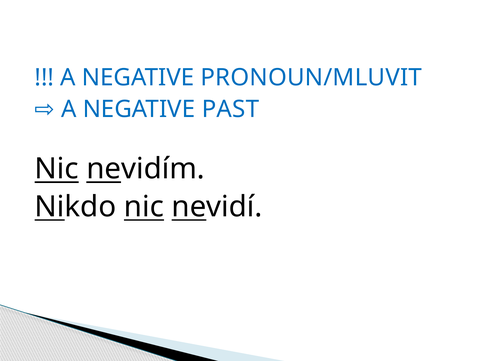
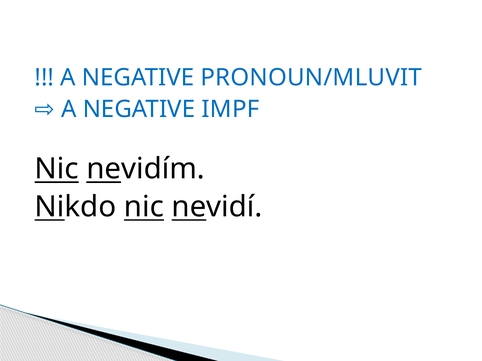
PAST: PAST -> IMPF
